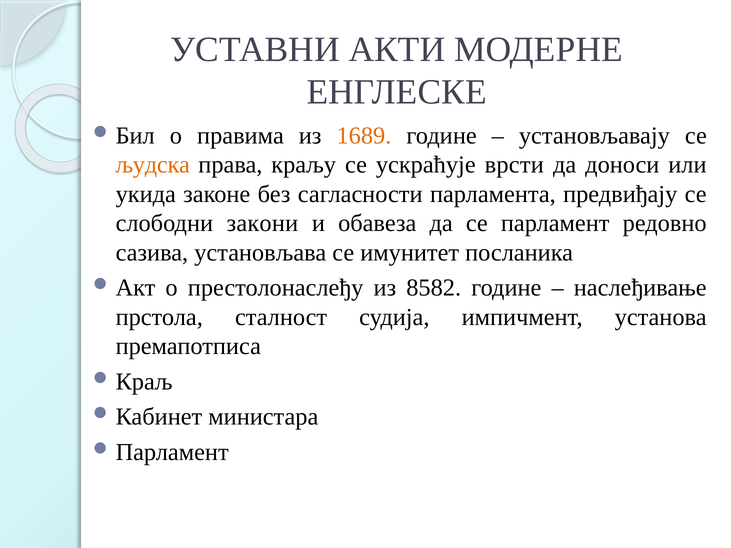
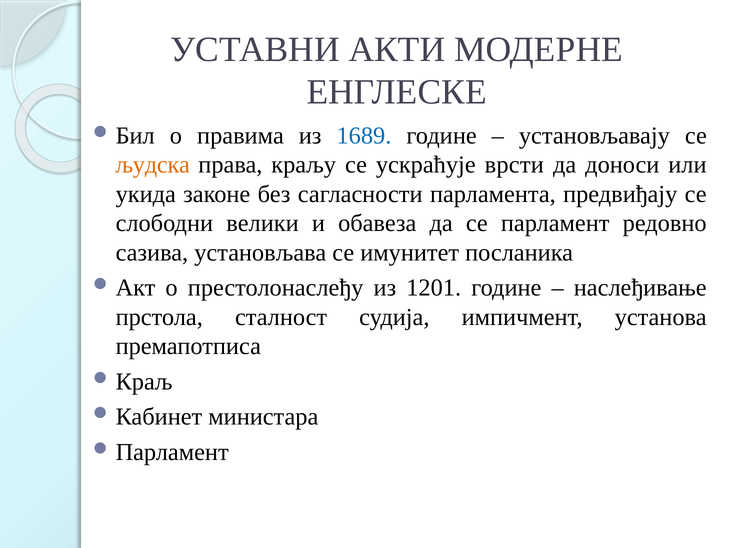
1689 colour: orange -> blue
закони: закони -> велики
8582: 8582 -> 1201
